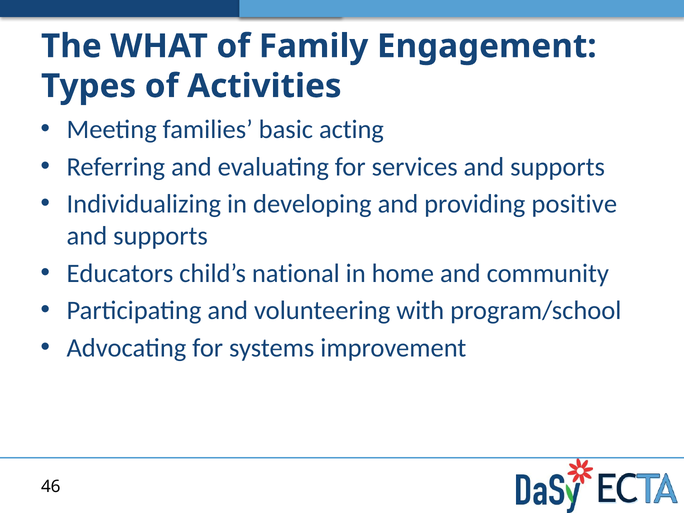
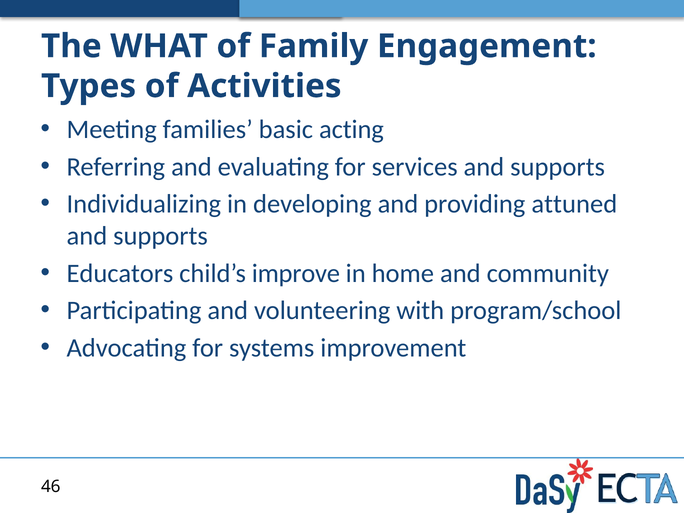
positive: positive -> attuned
national: national -> improve
